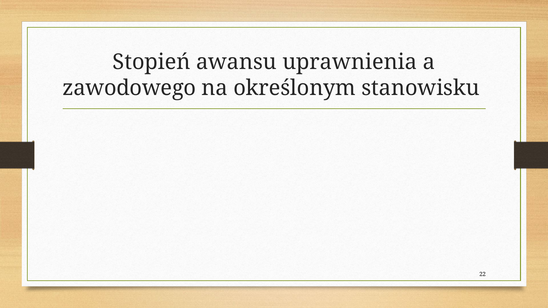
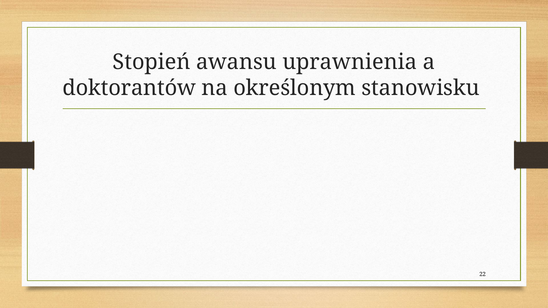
zawodowego: zawodowego -> doktorantów
